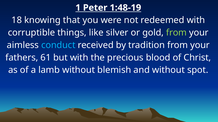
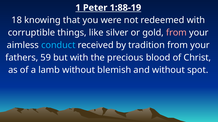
1:48-19: 1:48-19 -> 1:88-19
from at (176, 33) colour: light green -> pink
61: 61 -> 59
